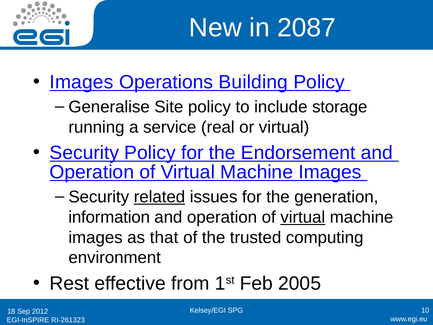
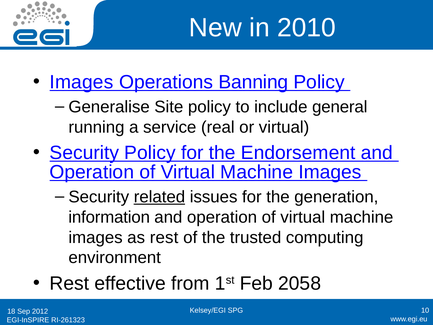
2087: 2087 -> 2010
Building: Building -> Banning
storage: storage -> general
virtual at (303, 217) underline: present -> none
as that: that -> rest
2005: 2005 -> 2058
